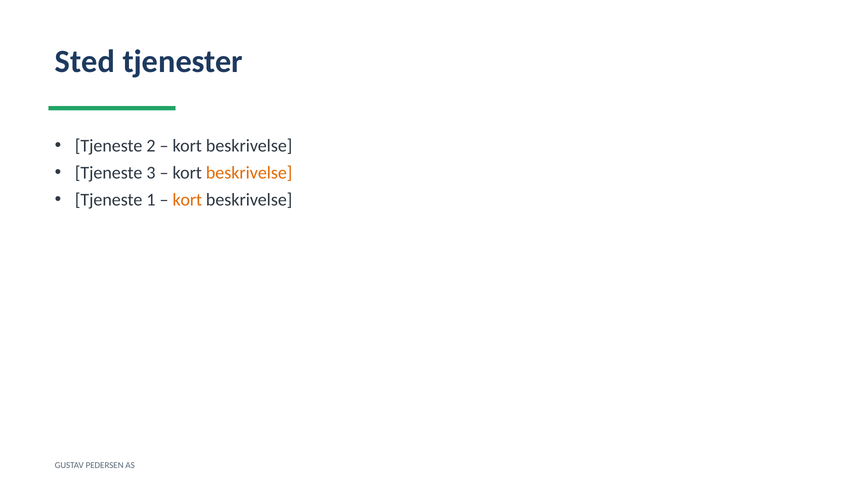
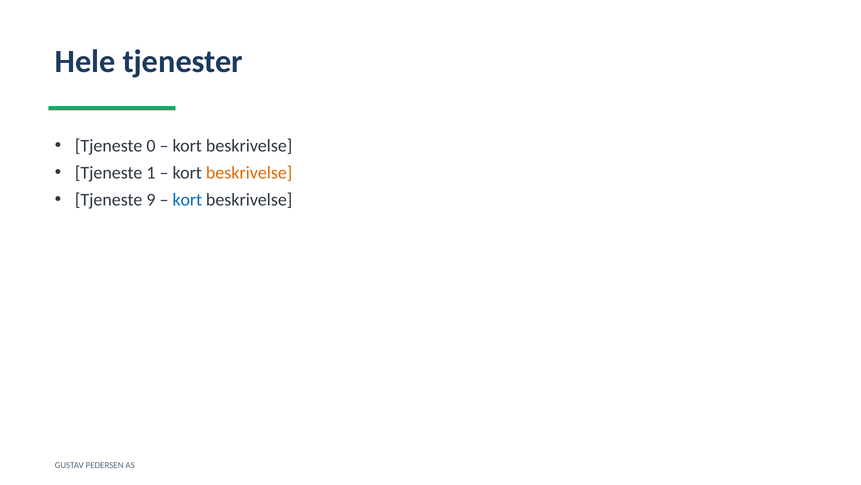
Sted: Sted -> Hele
2: 2 -> 0
3: 3 -> 1
1: 1 -> 9
kort at (187, 200) colour: orange -> blue
